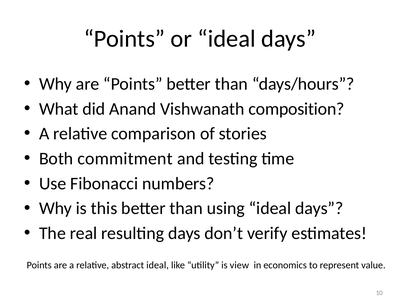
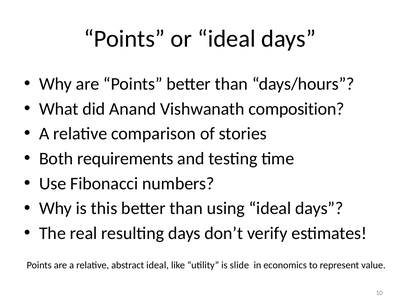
commitment: commitment -> requirements
view: view -> slide
